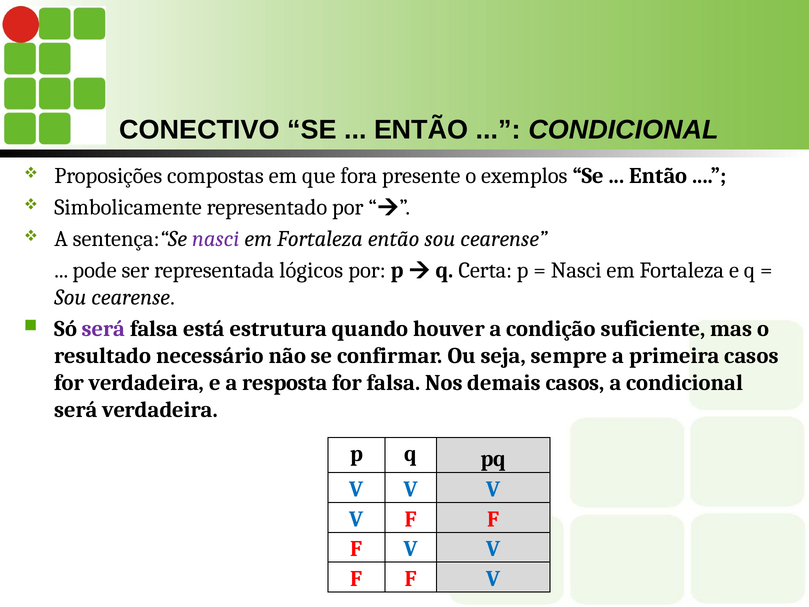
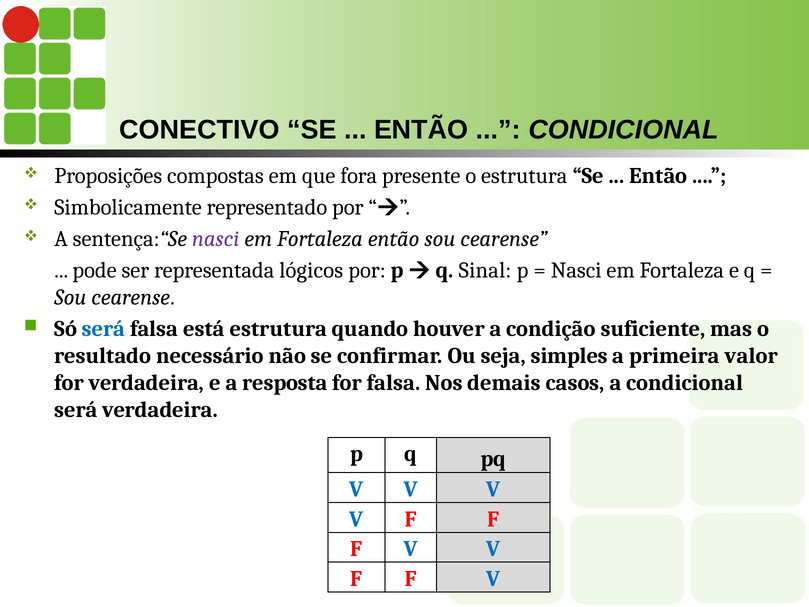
o exemplos: exemplos -> estrutura
Certa: Certa -> Sinal
será at (104, 329) colour: purple -> blue
sempre: sempre -> simples
primeira casos: casos -> valor
